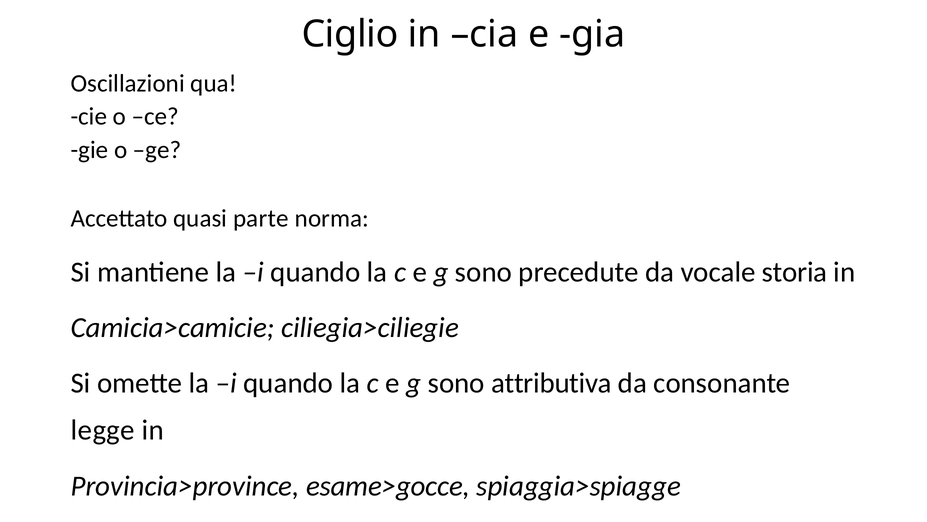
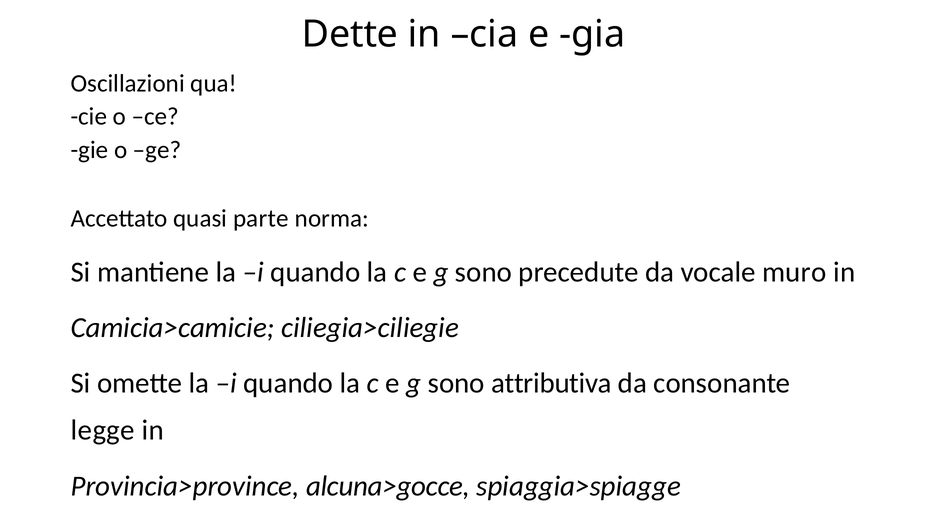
Ciglio: Ciglio -> Dette
storia: storia -> muro
esame>gocce: esame>gocce -> alcuna>gocce
